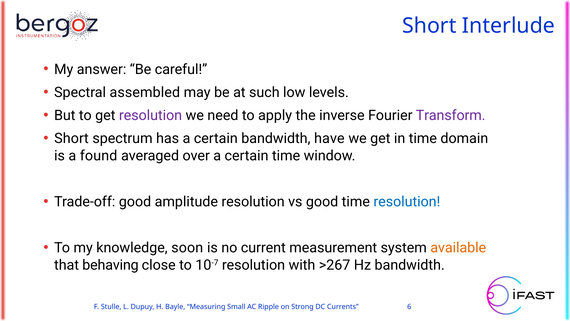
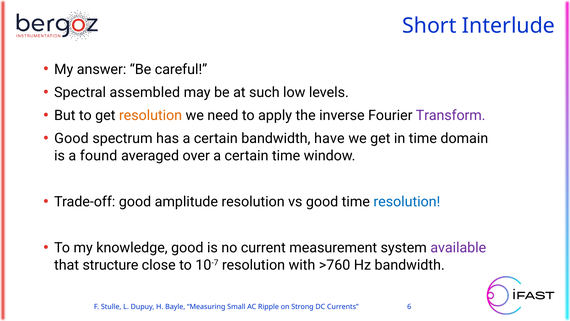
resolution at (151, 115) colour: purple -> orange
Short at (71, 138): Short -> Good
knowledge soon: soon -> good
available colour: orange -> purple
behaving: behaving -> structure
>267: >267 -> >760
